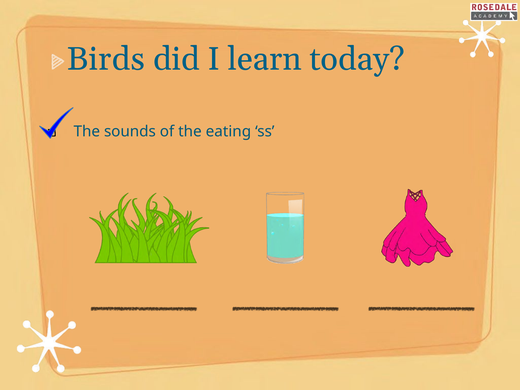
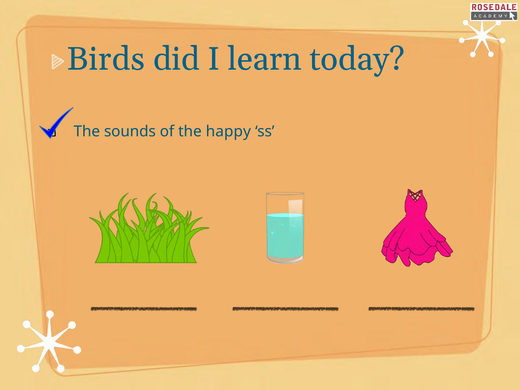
eating: eating -> happy
